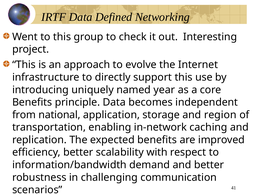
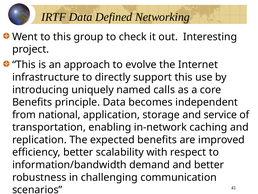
year: year -> calls
region: region -> service
